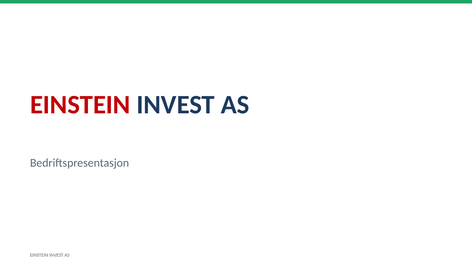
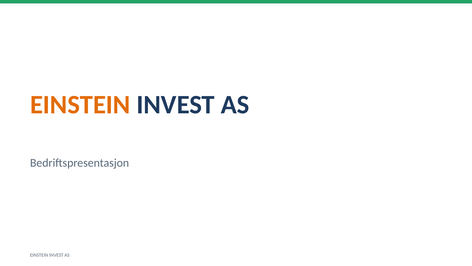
EINSTEIN at (80, 105) colour: red -> orange
